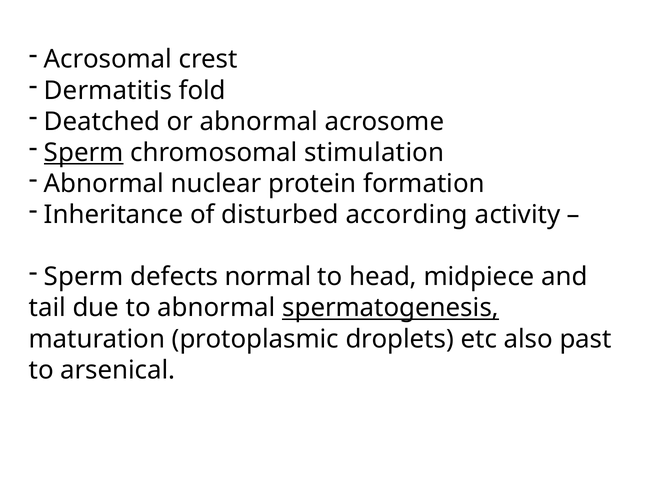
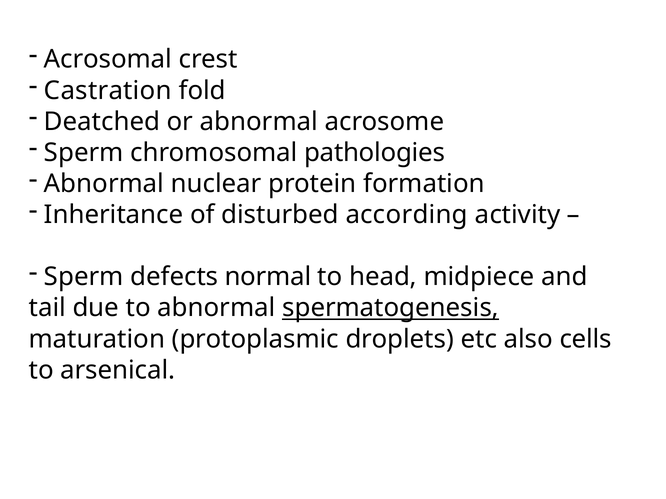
Dermatitis: Dermatitis -> Castration
Sperm at (84, 153) underline: present -> none
stimulation: stimulation -> pathologies
past: past -> cells
